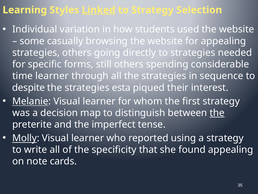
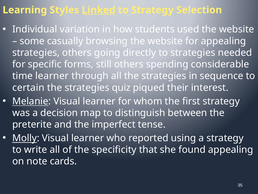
despite: despite -> certain
esta: esta -> quiz
the at (217, 113) underline: present -> none
